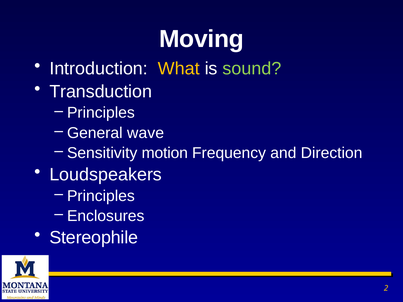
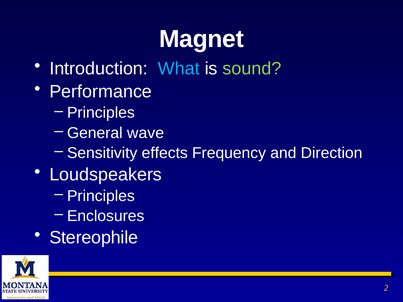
Moving: Moving -> Magnet
What colour: yellow -> light blue
Transduction: Transduction -> Performance
motion: motion -> effects
